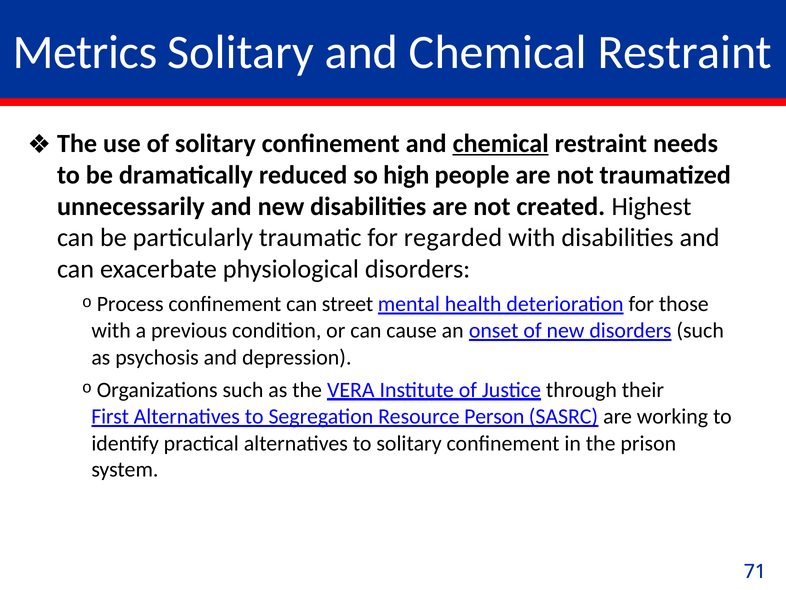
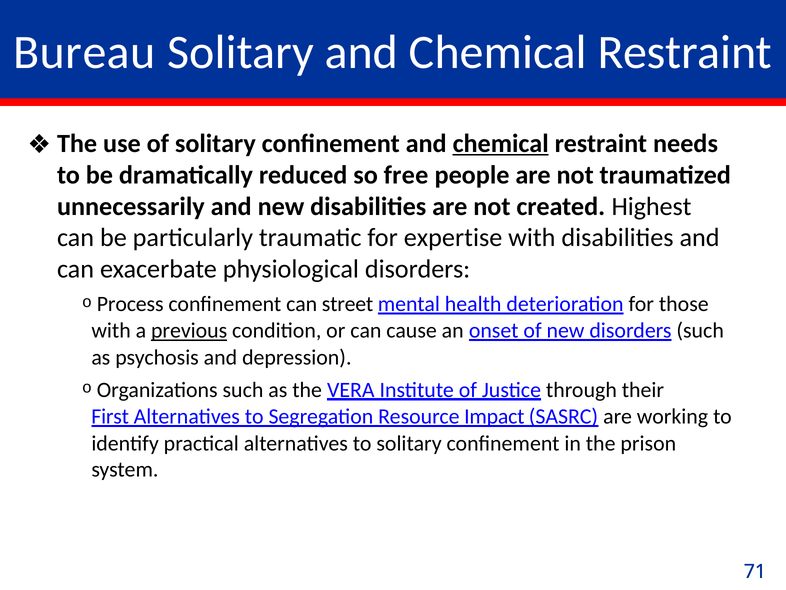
Metrics: Metrics -> Bureau
high: high -> free
regarded: regarded -> expertise
previous underline: none -> present
Person: Person -> Impact
